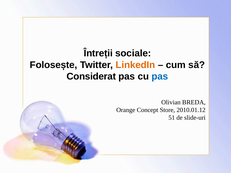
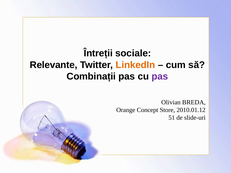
Folosește: Folosește -> Relevante
Considerat: Considerat -> Combinații
pas at (160, 77) colour: blue -> purple
